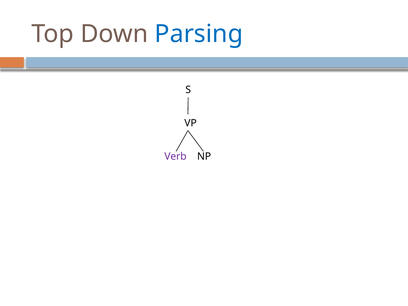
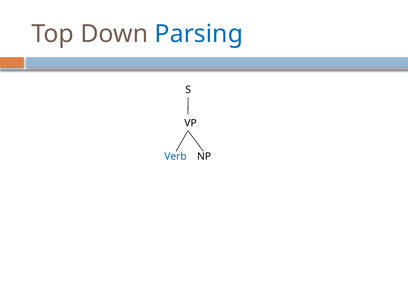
Verb colour: purple -> blue
